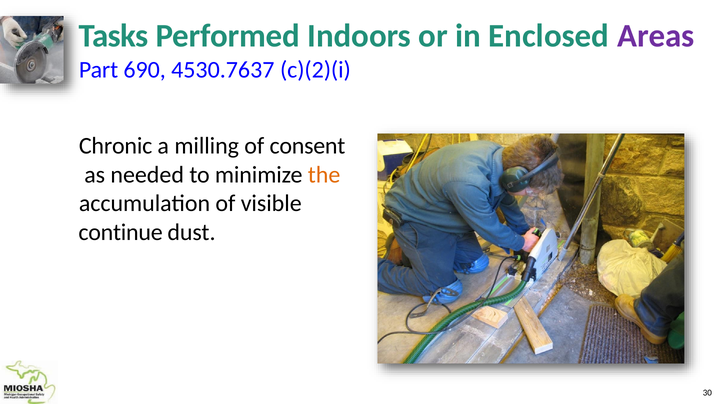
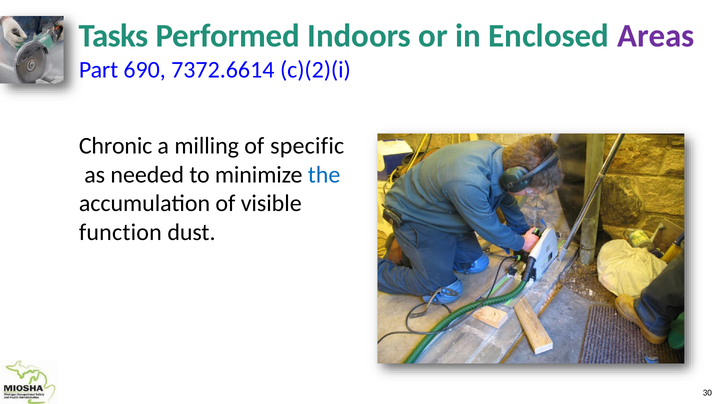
4530.7637: 4530.7637 -> 7372.6614
consent: consent -> specific
the colour: orange -> blue
continue: continue -> function
